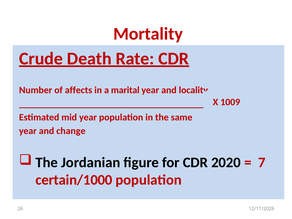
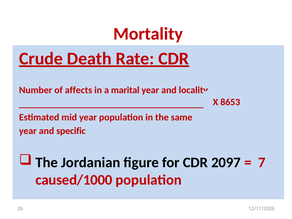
1009: 1009 -> 8653
change: change -> specific
2020: 2020 -> 2097
certain/1000: certain/1000 -> caused/1000
